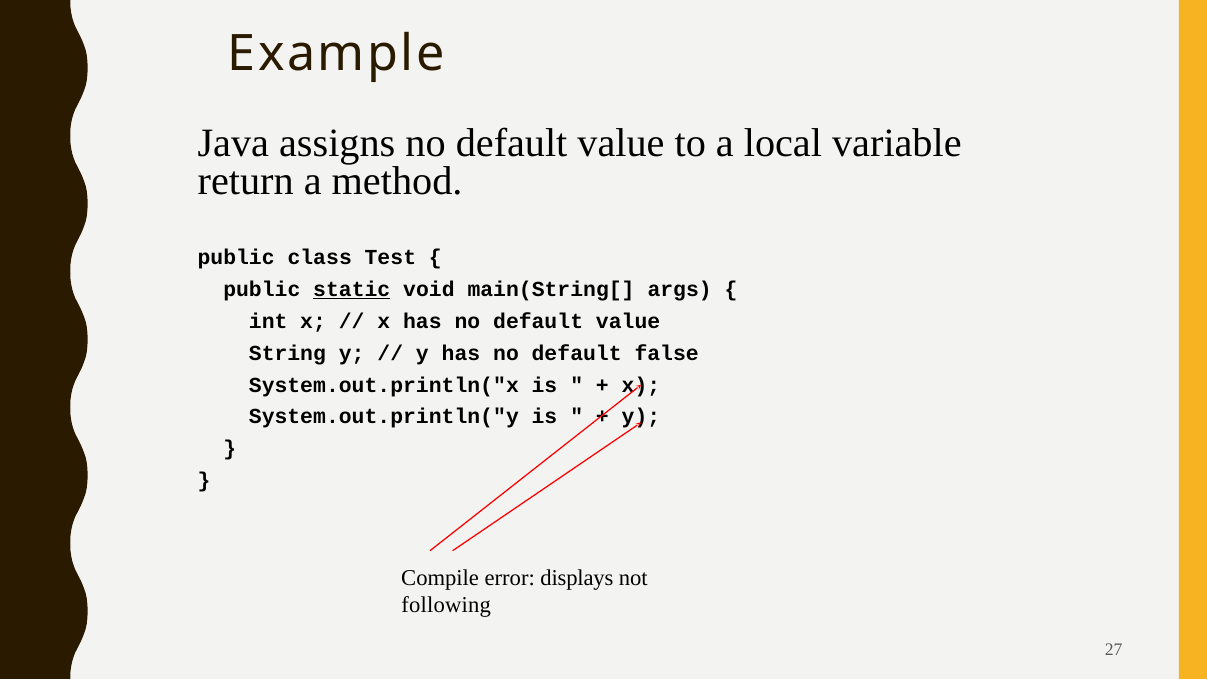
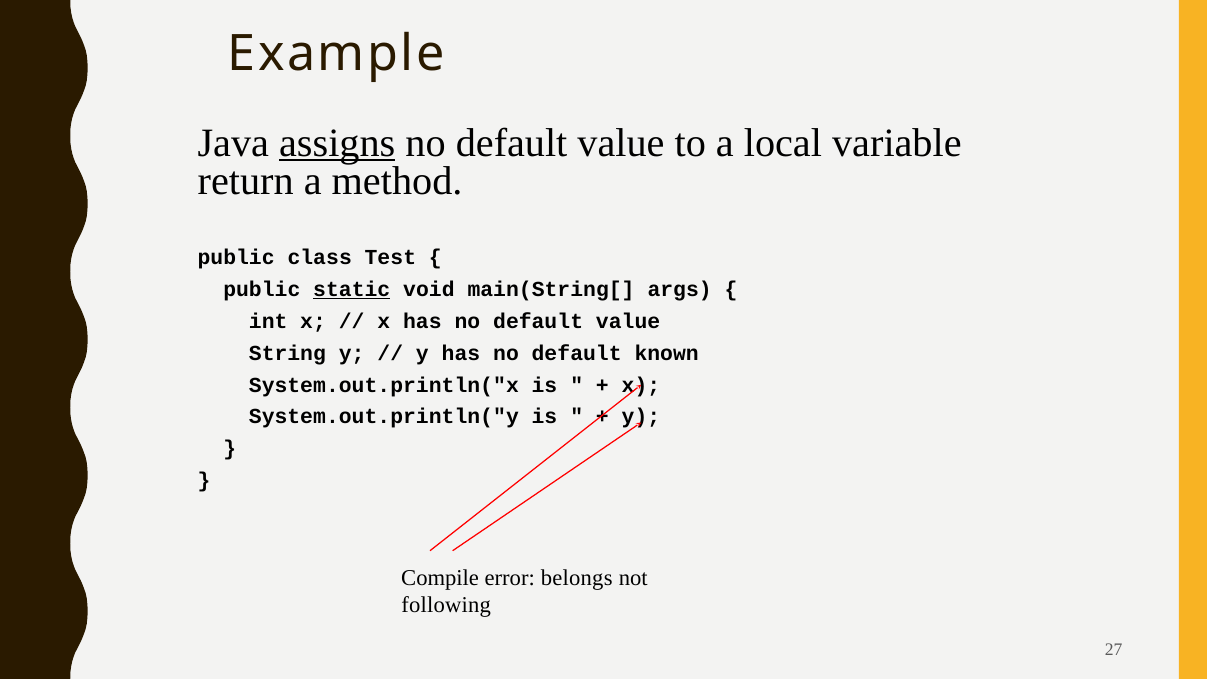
assigns underline: none -> present
false: false -> known
displays: displays -> belongs
